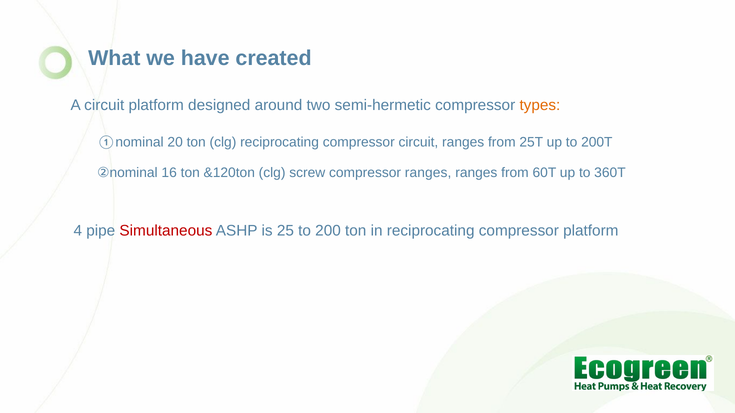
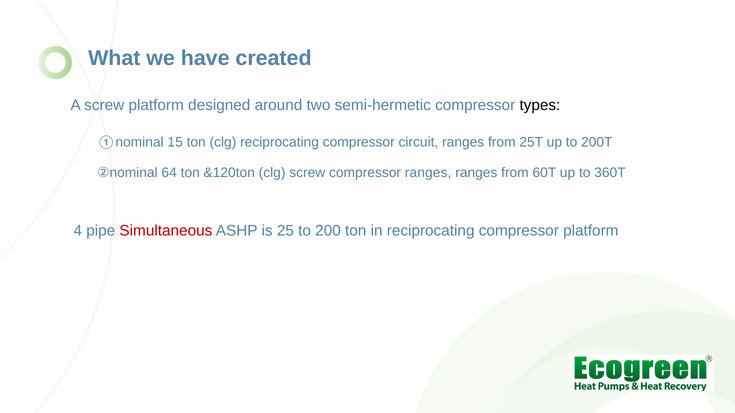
A circuit: circuit -> screw
types colour: orange -> black
20: 20 -> 15
16: 16 -> 64
